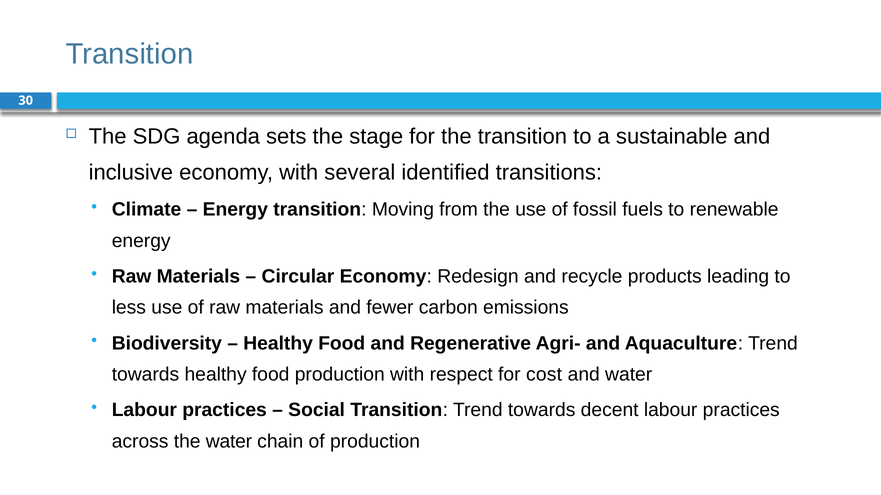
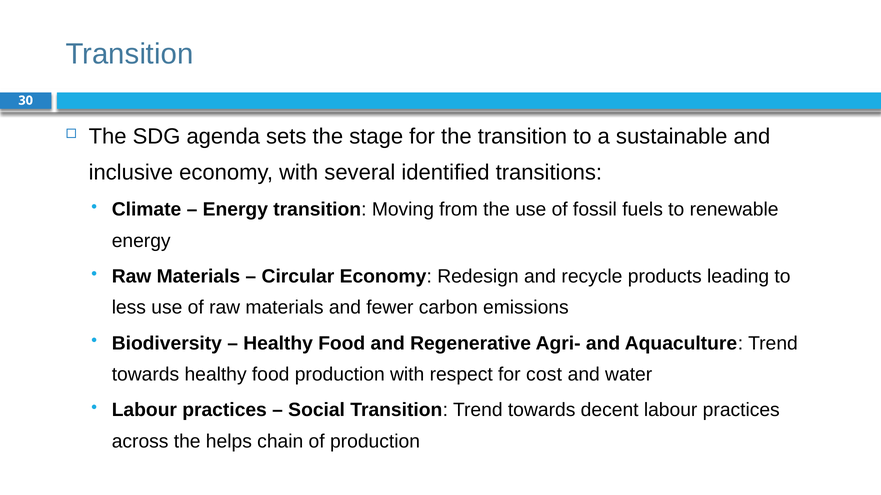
the water: water -> helps
